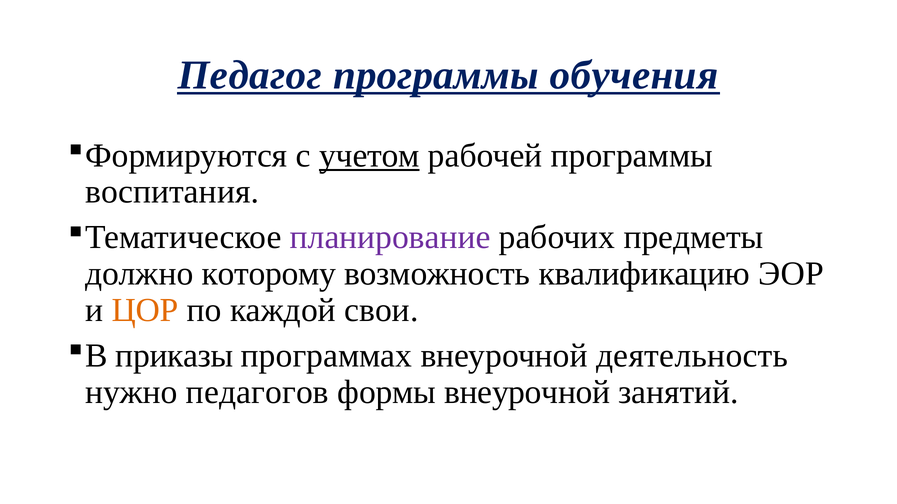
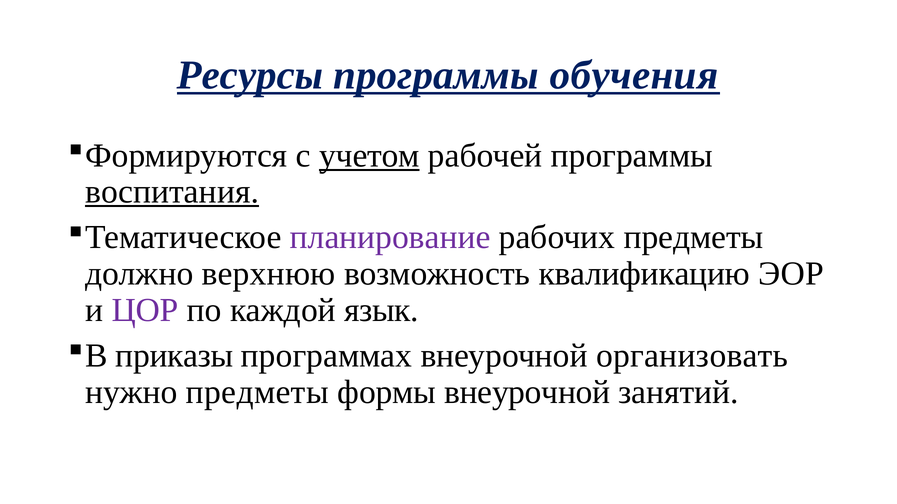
Педагог: Педагог -> Ресурсы
воспитания underline: none -> present
которому: которому -> верхнюю
ЦОР colour: orange -> purple
свои: свои -> язык
деятельность: деятельность -> организовать
нужно педагогов: педагогов -> предметы
